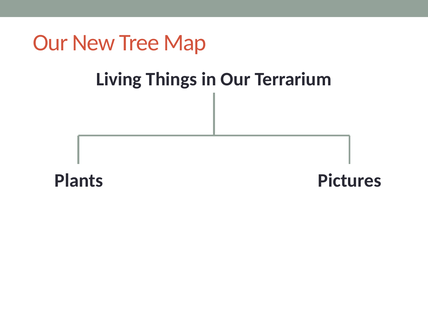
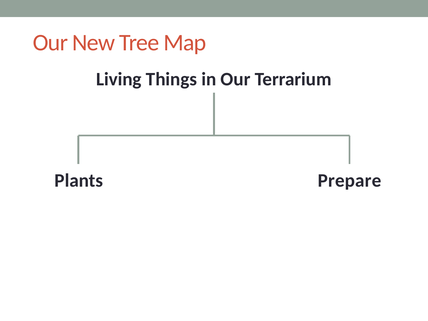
Pictures: Pictures -> Prepare
